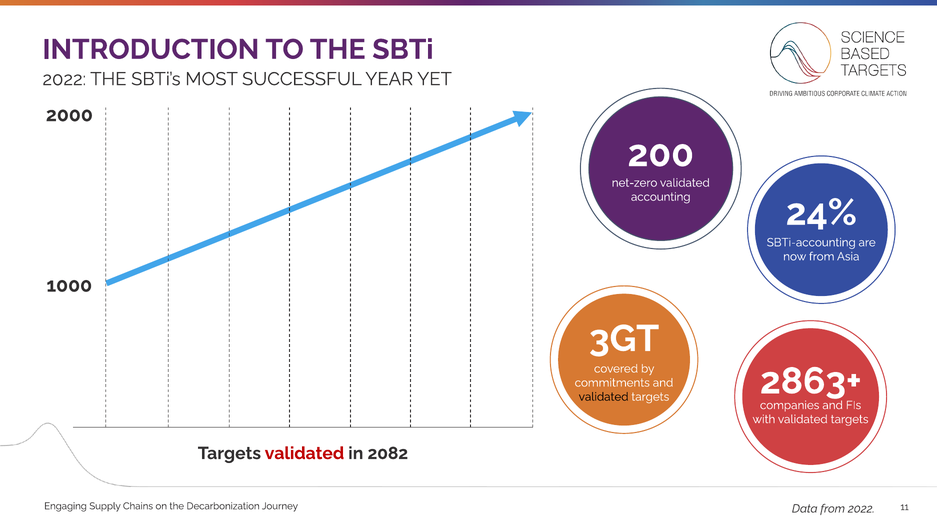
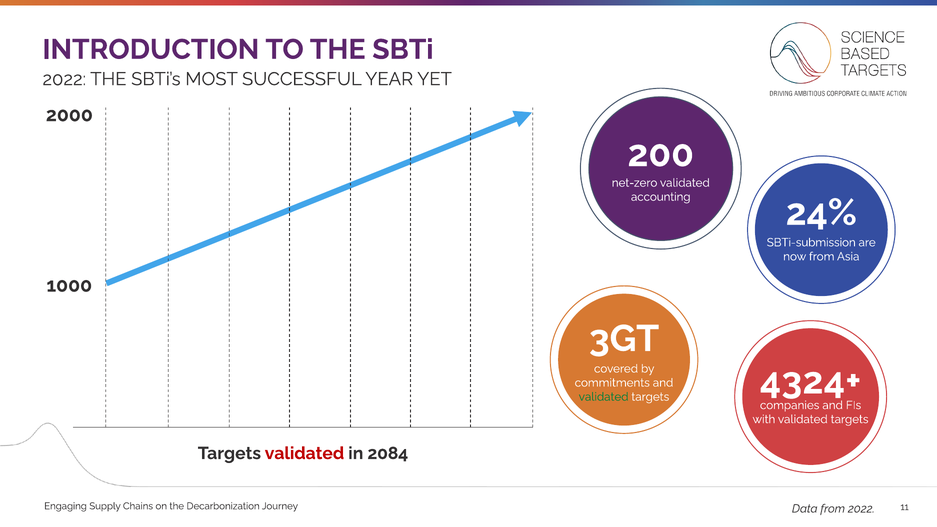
SBTi-accounting: SBTi-accounting -> SBTi-submission
2863+: 2863+ -> 4324+
validated at (604, 397) colour: black -> green
2082: 2082 -> 2084
